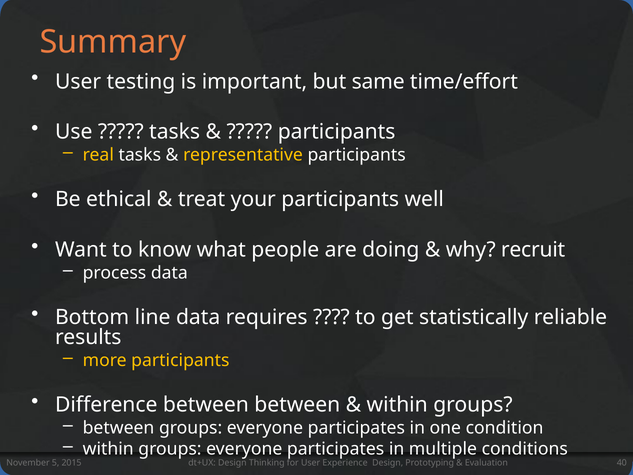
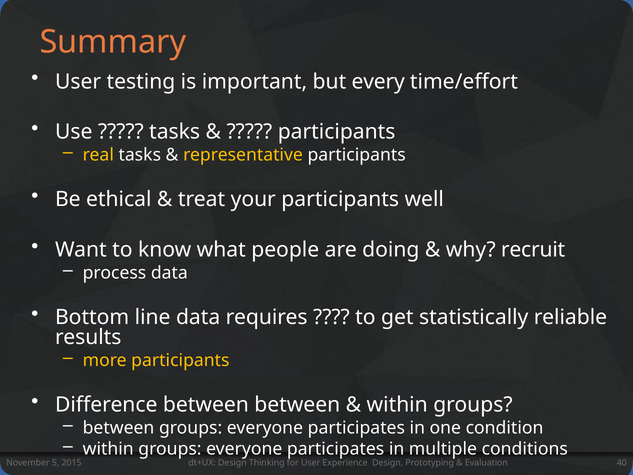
same: same -> every
